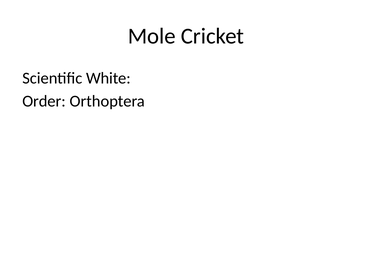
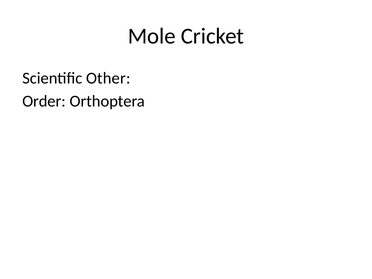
White: White -> Other
